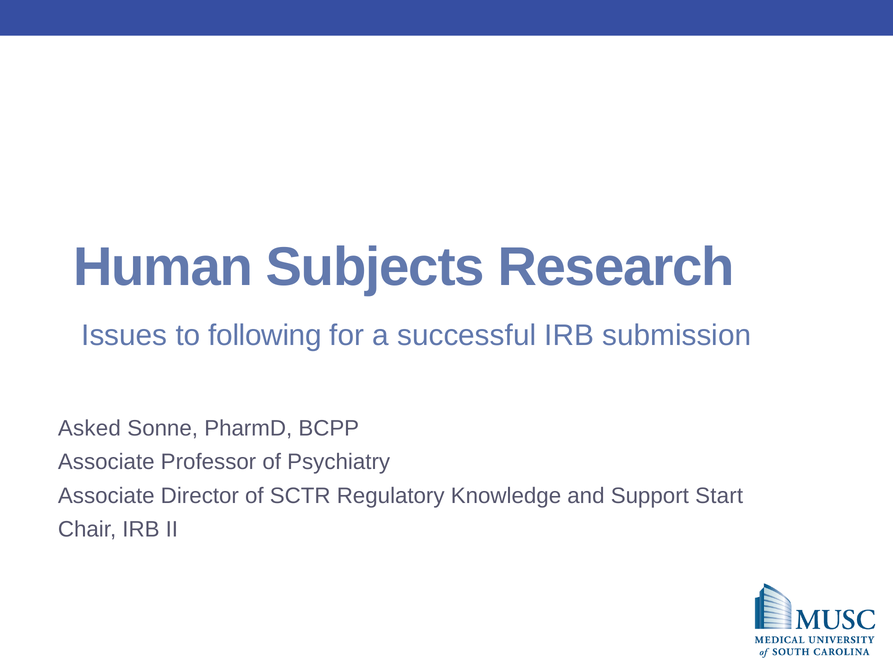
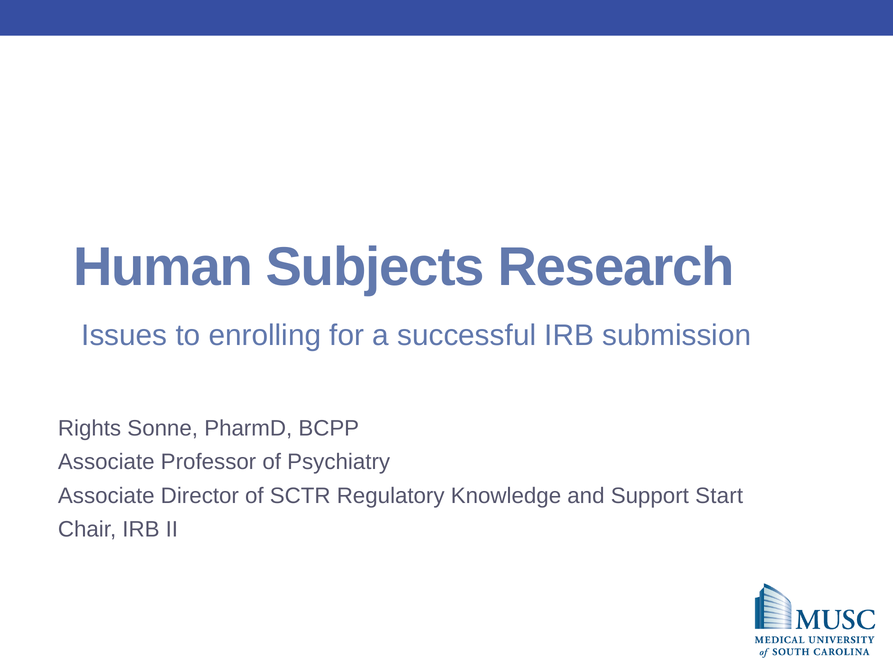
following: following -> enrolling
Asked: Asked -> Rights
